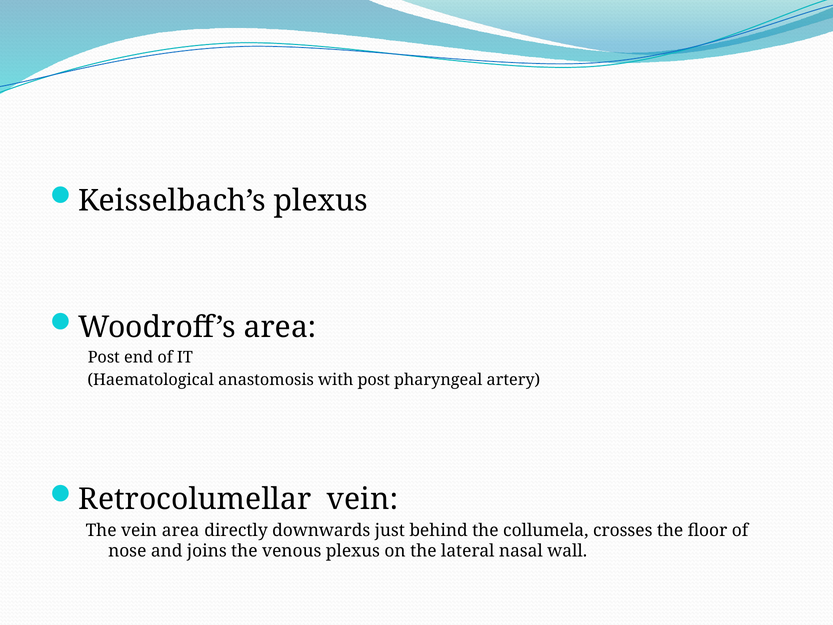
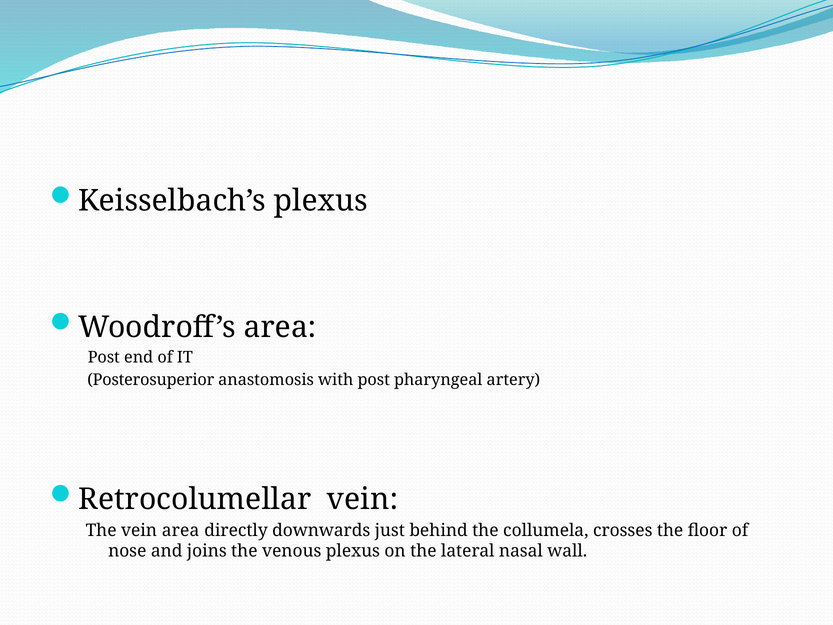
Haematological: Haematological -> Posterosuperior
